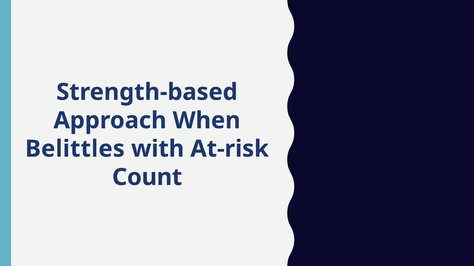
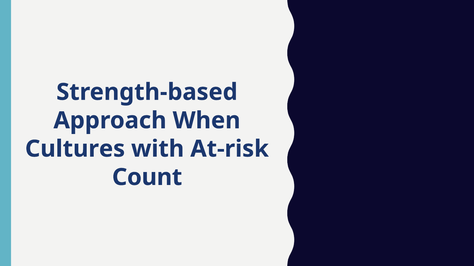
Belittles: Belittles -> Cultures
